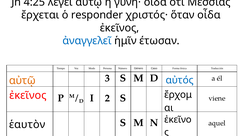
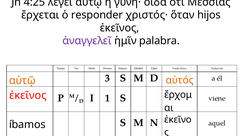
ὅταν οἶδα: οἶδα -> hijos
ἀναγγελεῖ colour: blue -> purple
έτωσαν: έτωσαν -> palabra
αὐτός colour: blue -> orange
2: 2 -> 1
ἑαυτὸν: ἑαυτὸν -> íbamos
